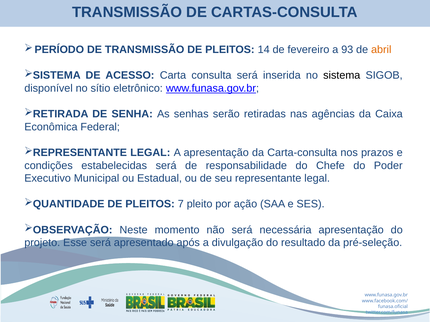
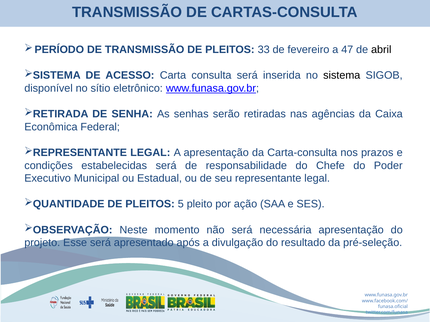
14: 14 -> 33
93: 93 -> 47
abril colour: orange -> black
7: 7 -> 5
